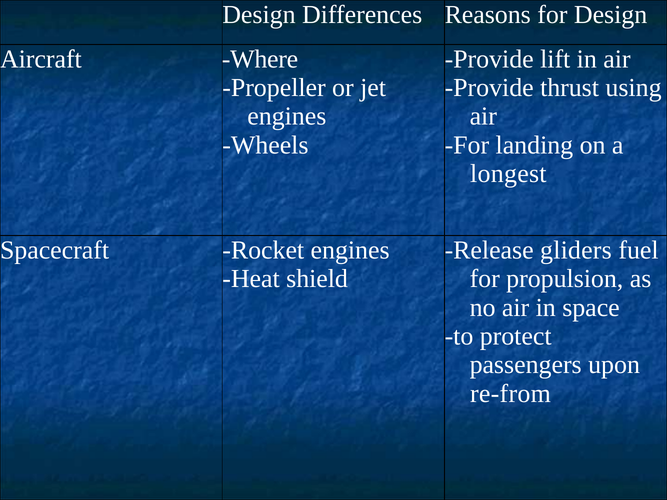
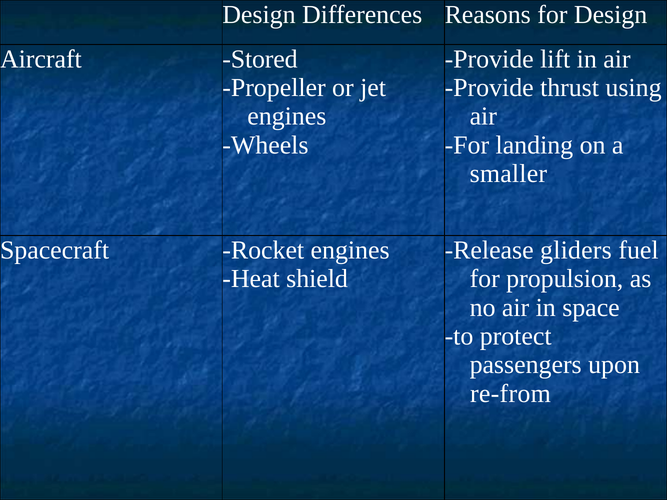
Where: Where -> Stored
longest: longest -> smaller
